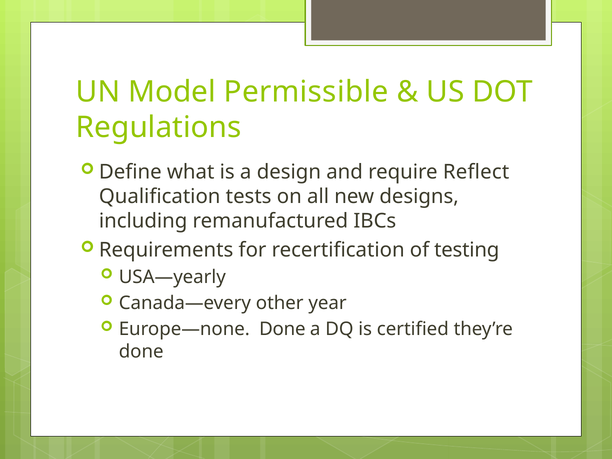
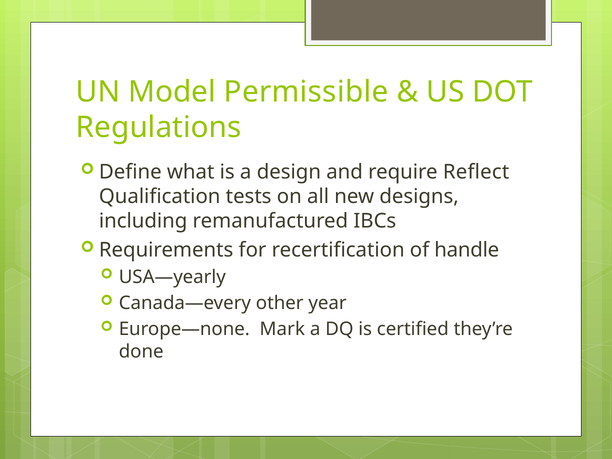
testing: testing -> handle
Europe—none Done: Done -> Mark
